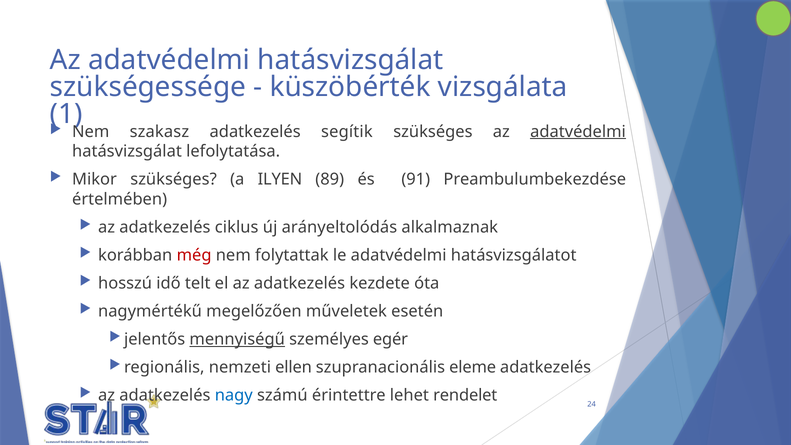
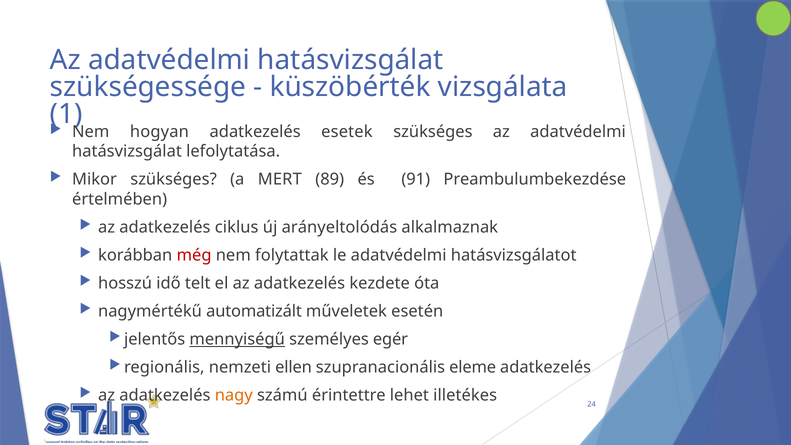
szakasz: szakasz -> hogyan
segítik: segítik -> esetek
adatvédelmi at (578, 132) underline: present -> none
ILYEN: ILYEN -> MERT
megelőzően: megelőzően -> automatizált
nagy colour: blue -> orange
rendelet: rendelet -> illetékes
